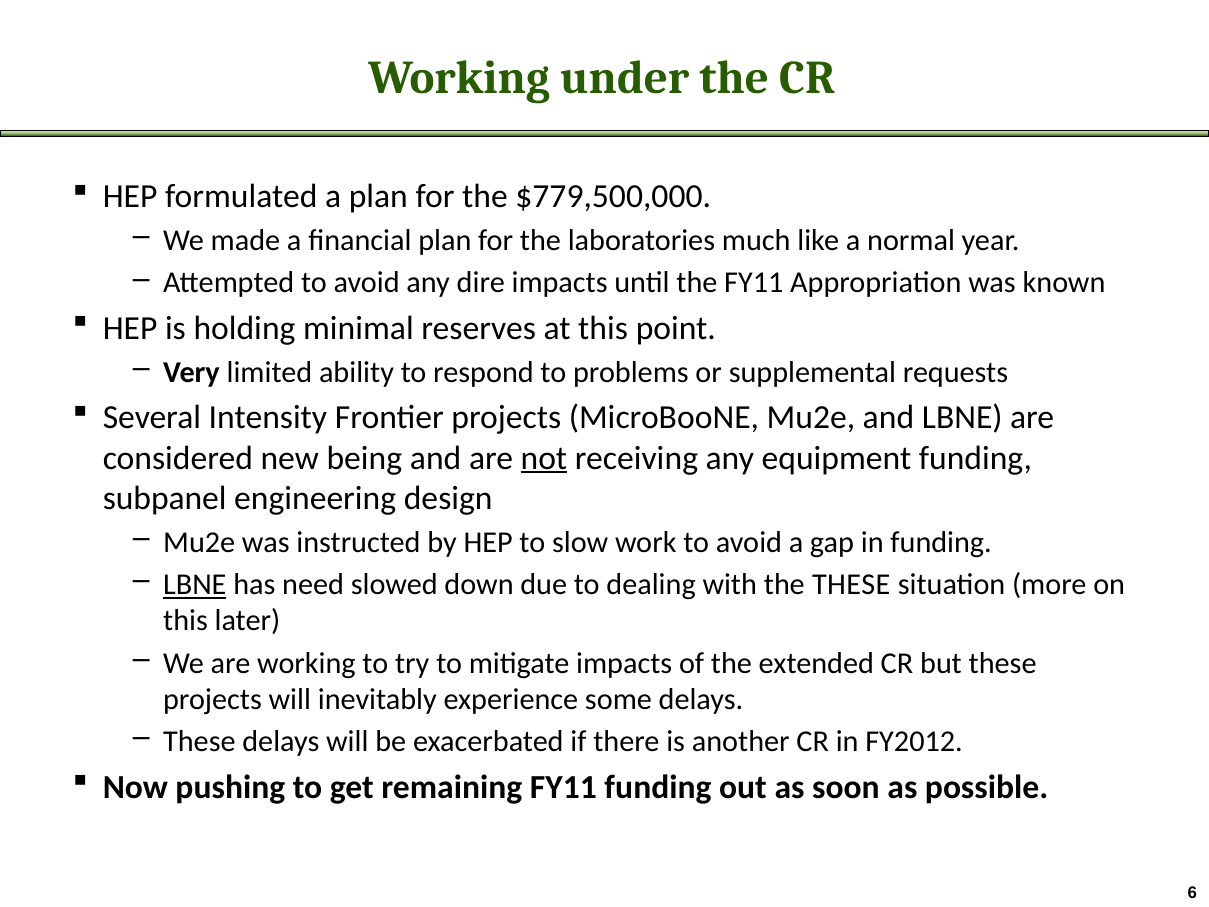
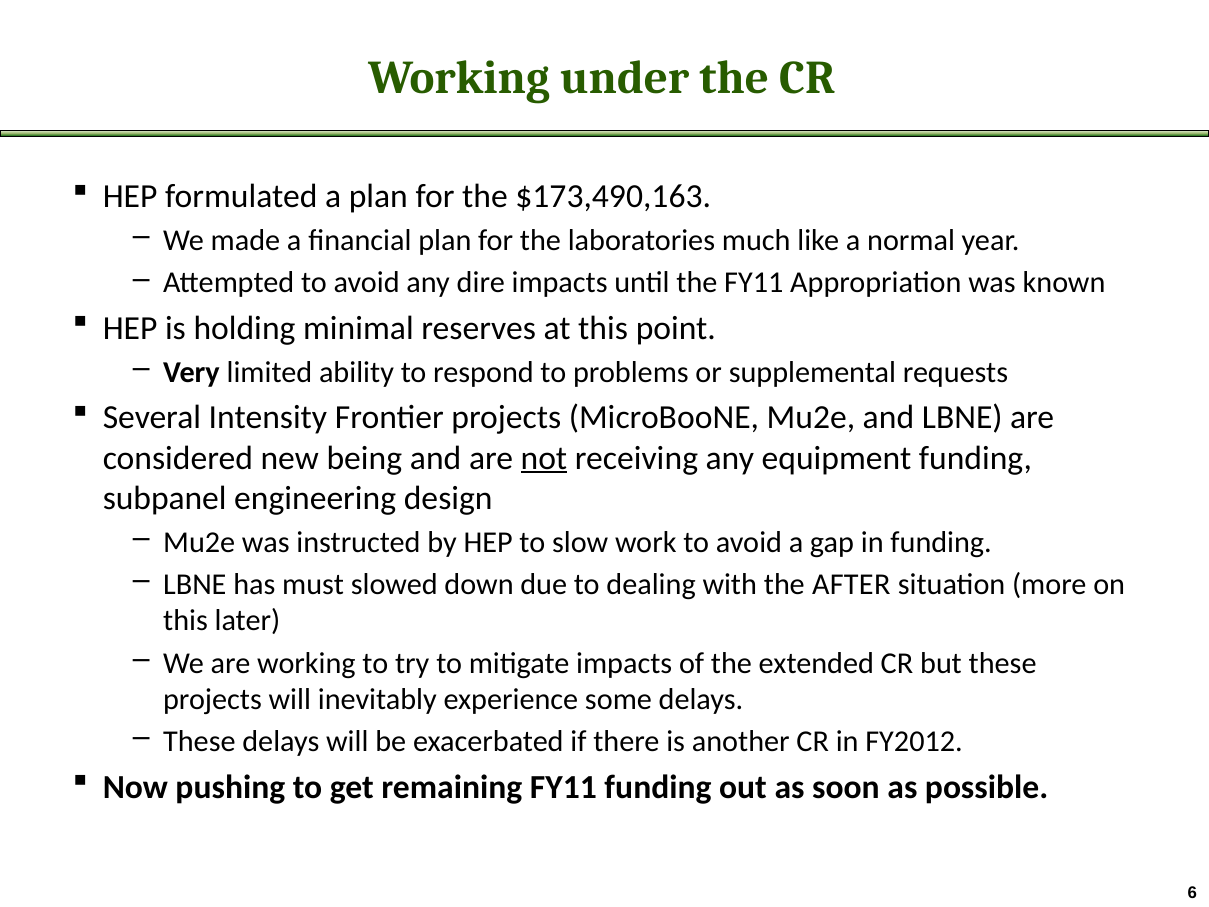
$779,500,000: $779,500,000 -> $173,490,163
LBNE at (195, 585) underline: present -> none
need: need -> must
the THESE: THESE -> AFTER
